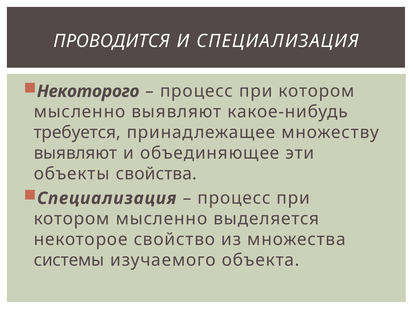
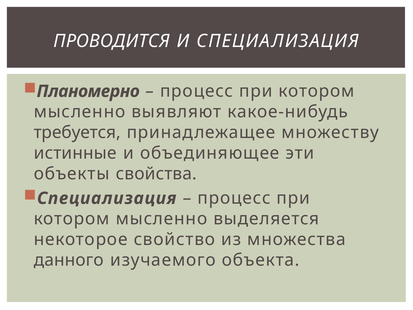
Некоторого: Некоторого -> Планомерно
выявляют at (75, 153): выявляют -> истинные
системы: системы -> данного
